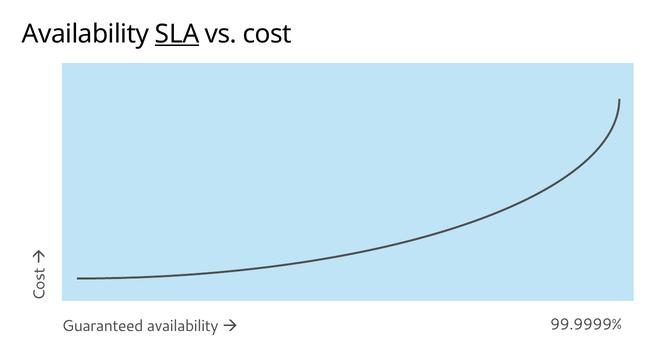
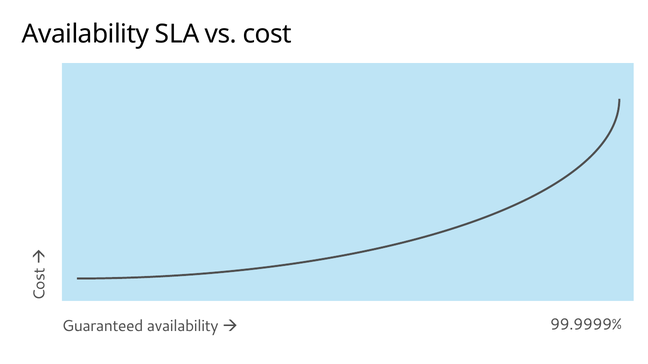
SLA underline: present -> none
